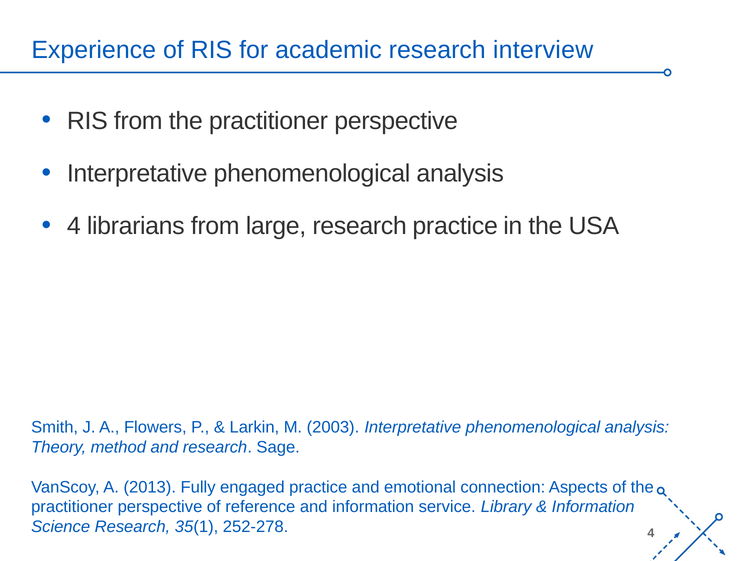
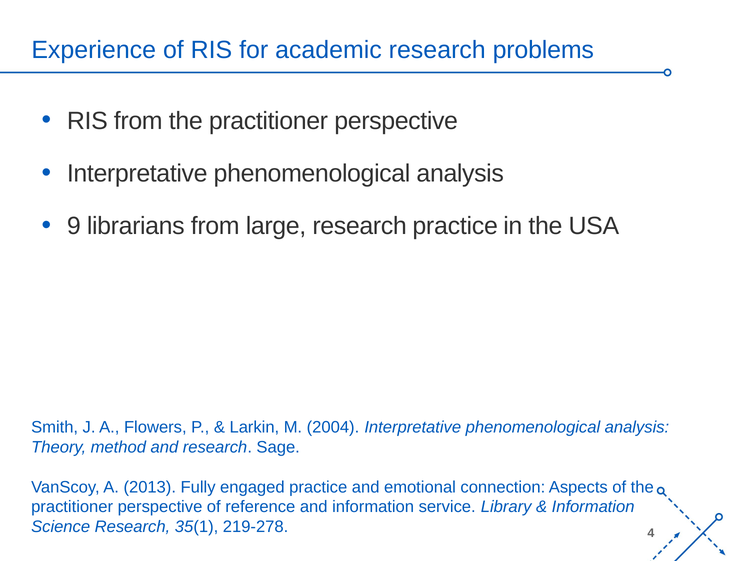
interview: interview -> problems
4 at (74, 226): 4 -> 9
2003: 2003 -> 2004
252-278: 252-278 -> 219-278
